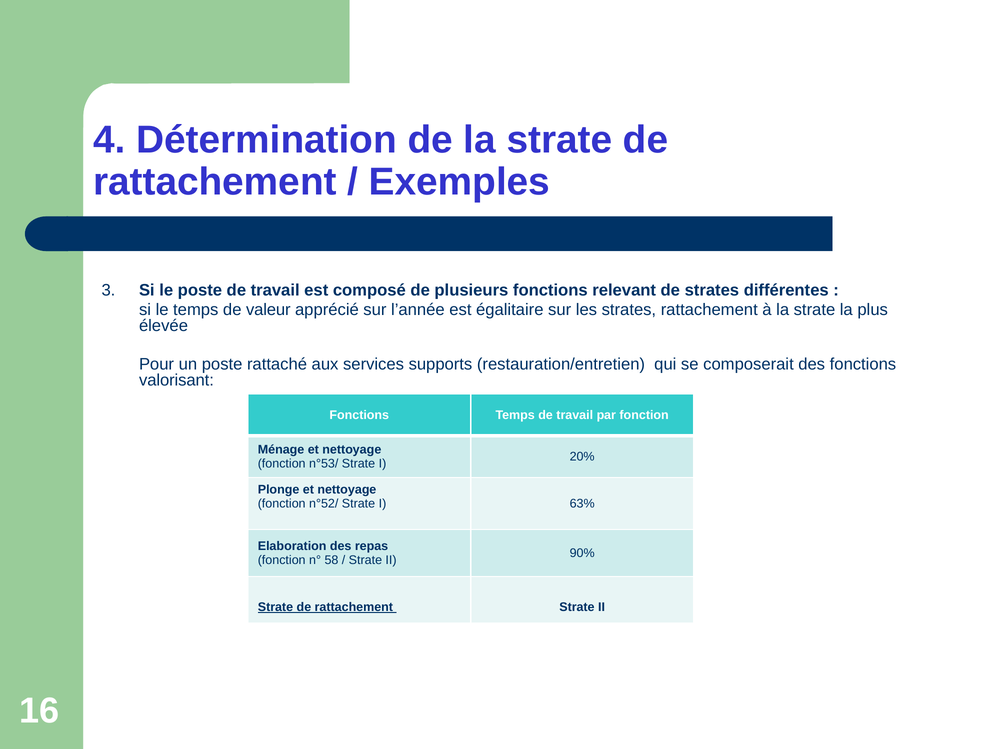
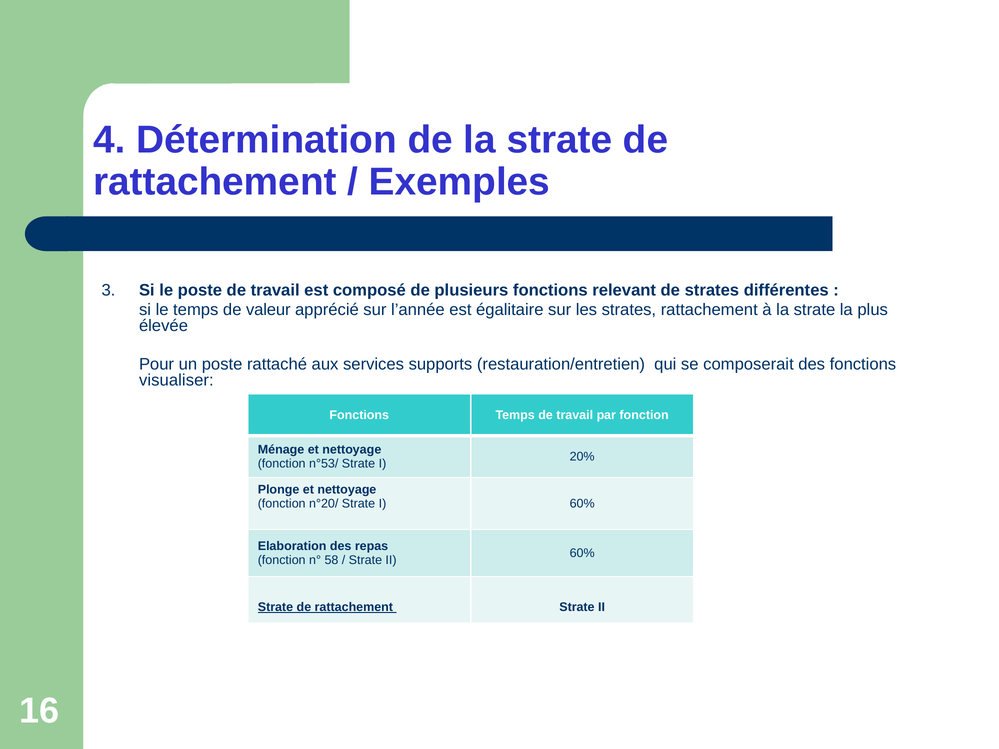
valorisant: valorisant -> visualiser
n°52/: n°52/ -> n°20/
I 63%: 63% -> 60%
90% at (582, 553): 90% -> 60%
